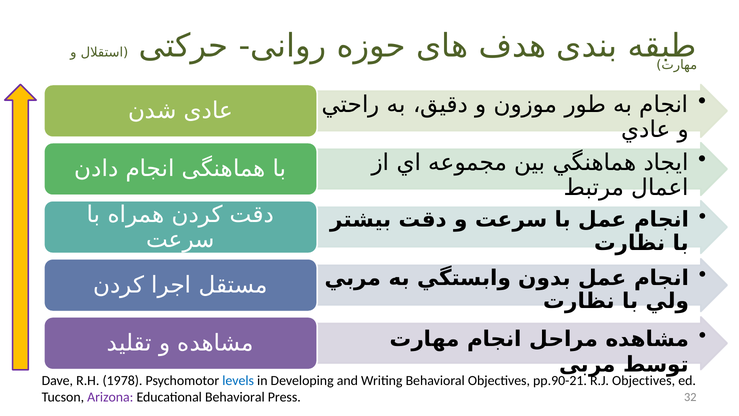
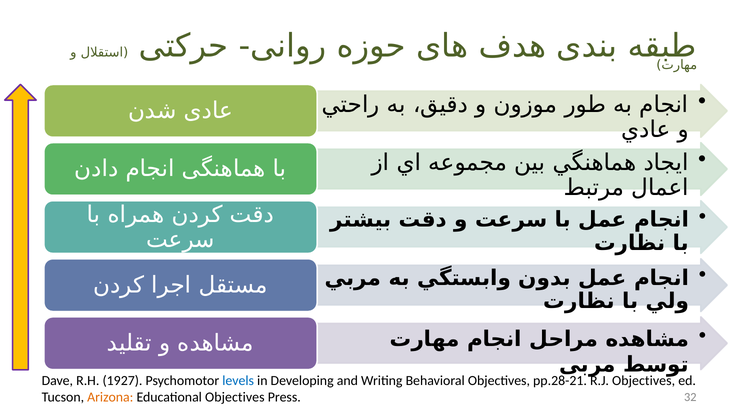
1978: 1978 -> 1927
pp.90-21: pp.90-21 -> pp.28-21
Arizona colour: purple -> orange
Educational Behavioral: Behavioral -> Objectives
